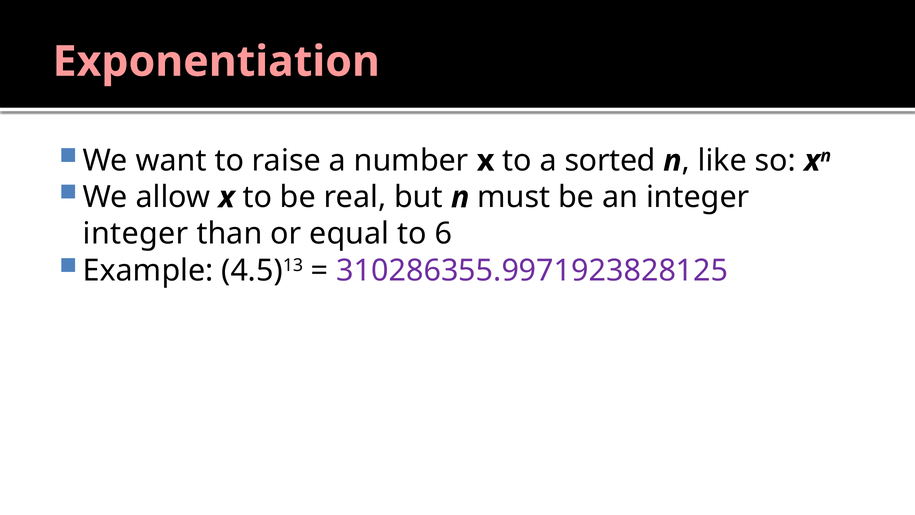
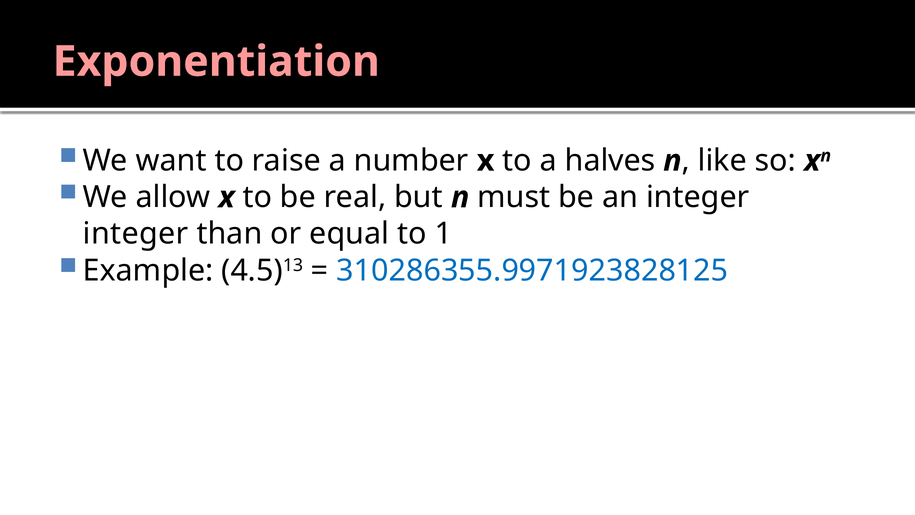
sorted: sorted -> halves
6: 6 -> 1
310286355.9971923828125 colour: purple -> blue
